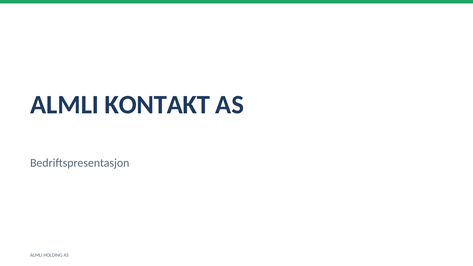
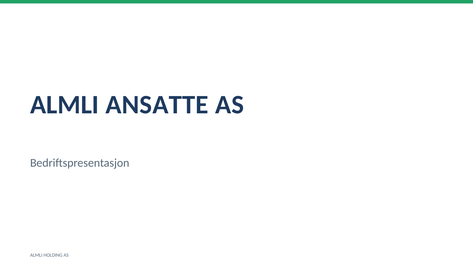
KONTAKT: KONTAKT -> ANSATTE
